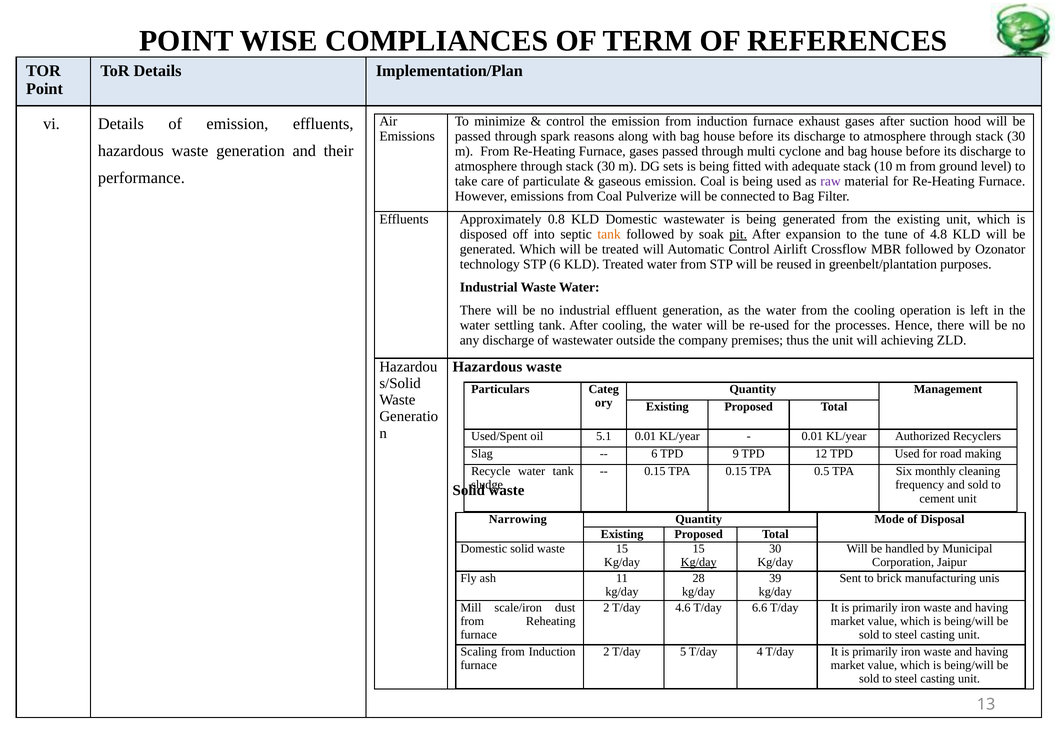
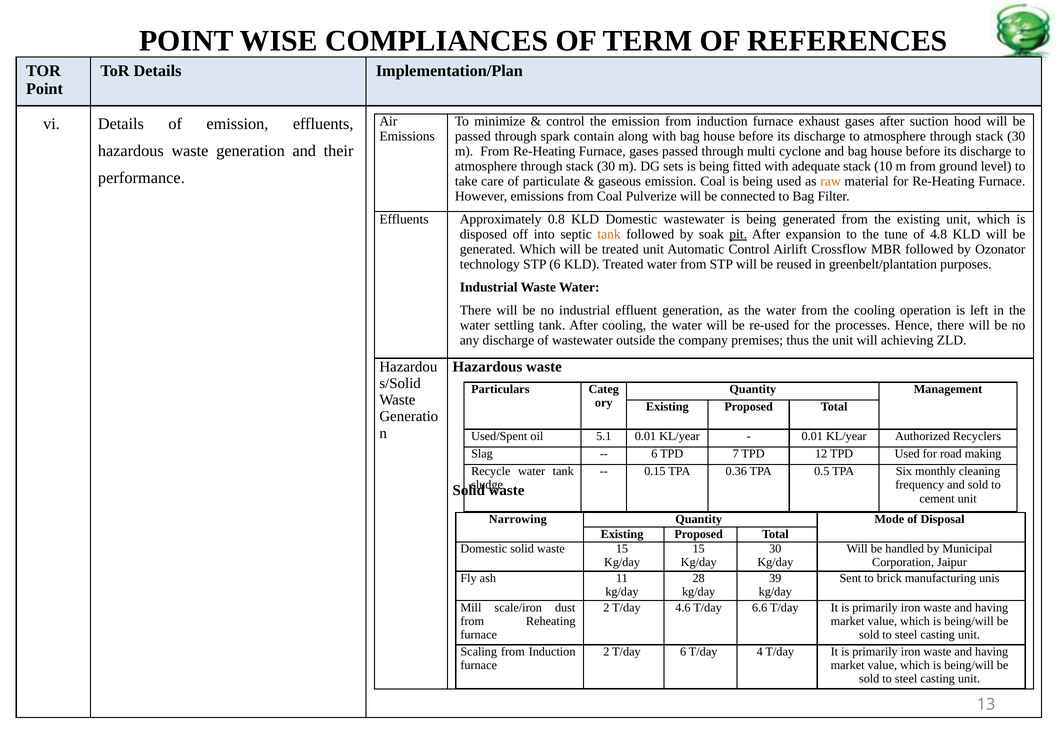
reasons: reasons -> contain
raw colour: purple -> orange
treated will: will -> unit
9: 9 -> 7
TPA 0.15: 0.15 -> 0.36
Kg/day at (699, 563) underline: present -> none
T/day 5: 5 -> 6
